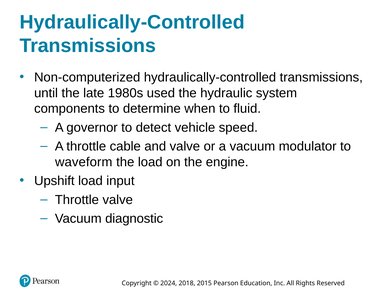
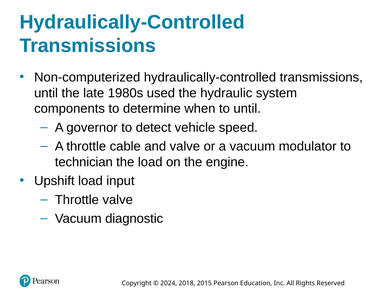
to fluid: fluid -> until
waveform: waveform -> technician
